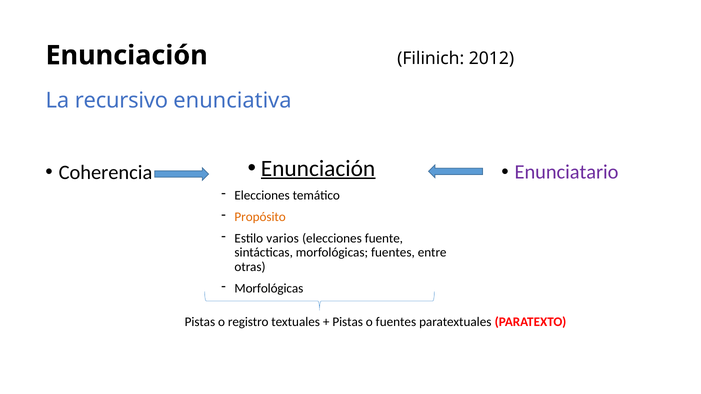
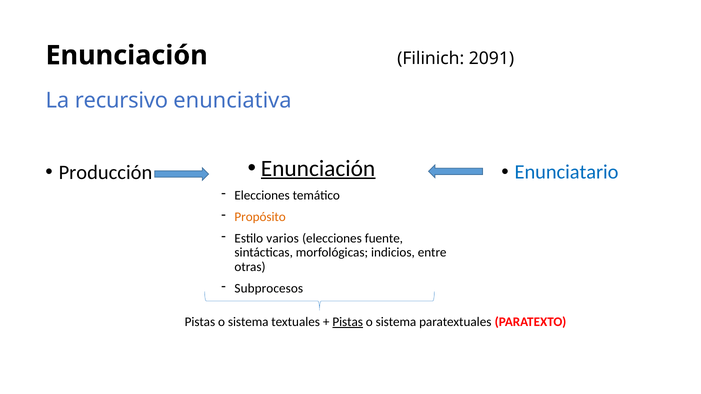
2012: 2012 -> 2091
Coherencia: Coherencia -> Producción
Enunciatario colour: purple -> blue
morfológicas fuentes: fuentes -> indicios
Morfológicas at (269, 288): Morfológicas -> Subprocesos
registro at (248, 322): registro -> sistema
Pistas at (348, 322) underline: none -> present
fuentes at (396, 322): fuentes -> sistema
